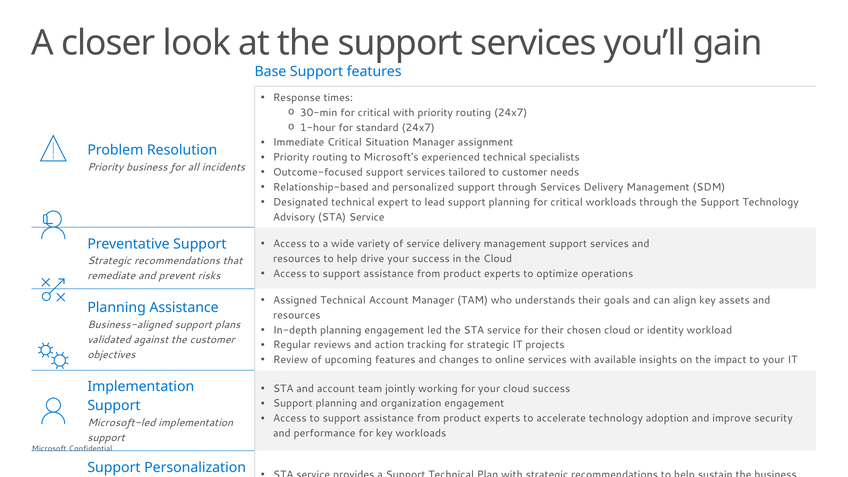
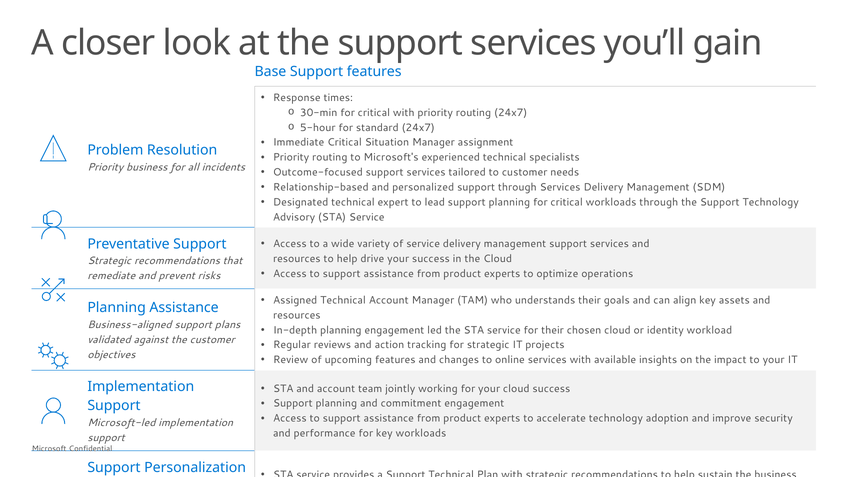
1-hour: 1-hour -> 5-hour
organization: organization -> commitment
